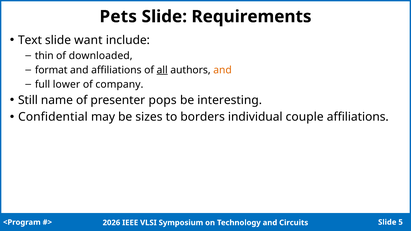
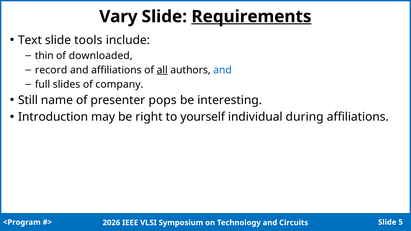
Pets: Pets -> Vary
Requirements underline: none -> present
want: want -> tools
format: format -> record
and at (223, 70) colour: orange -> blue
lower: lower -> slides
Confidential: Confidential -> Introduction
sizes: sizes -> right
borders: borders -> yourself
couple: couple -> during
